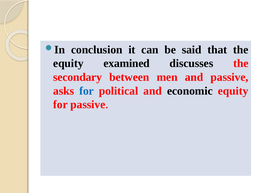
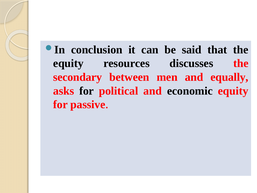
examined: examined -> resources
and passive: passive -> equally
for at (87, 91) colour: blue -> black
